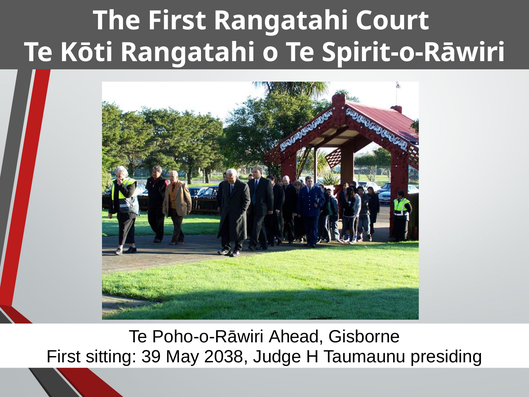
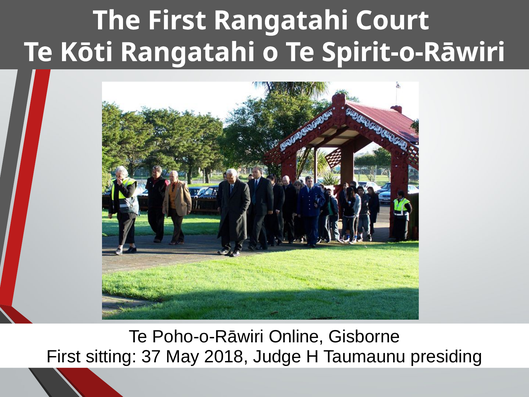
Ahead: Ahead -> Online
39: 39 -> 37
2038: 2038 -> 2018
